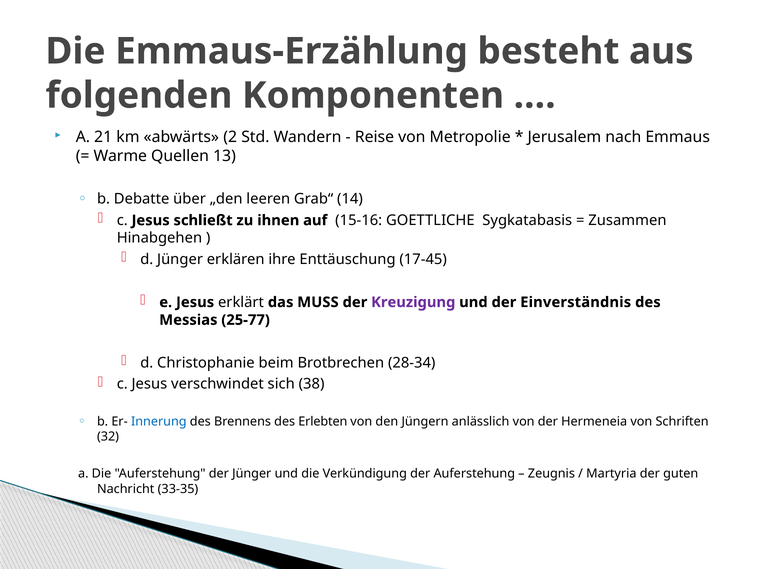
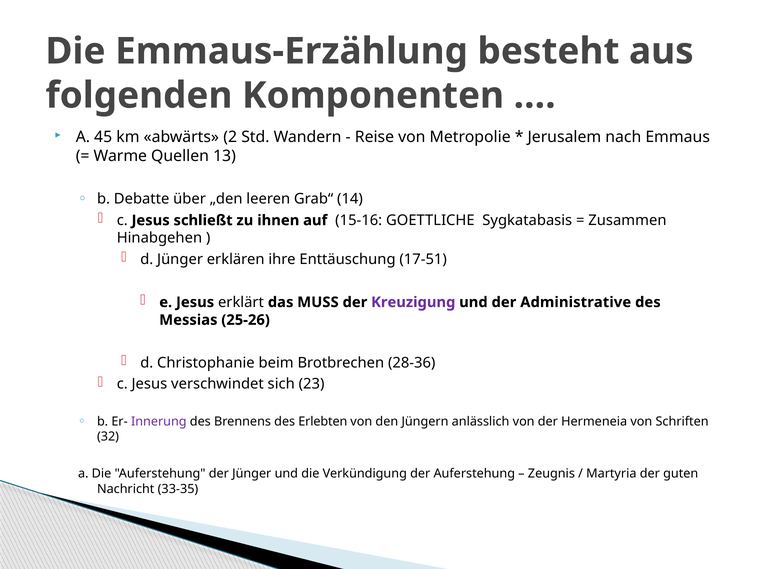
21: 21 -> 45
17-45: 17-45 -> 17-51
Einverständnis: Einverständnis -> Administrative
25-77: 25-77 -> 25-26
28-34: 28-34 -> 28-36
38: 38 -> 23
Innerung colour: blue -> purple
